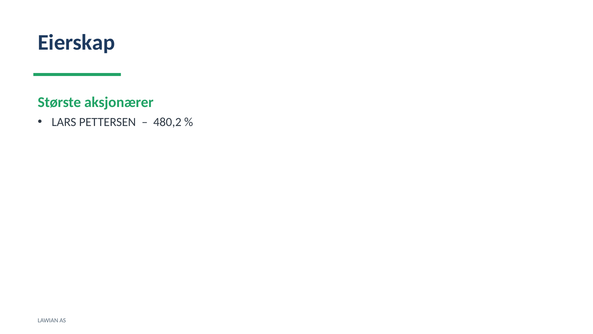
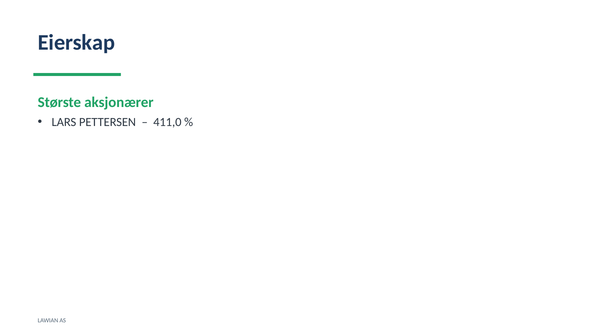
480,2: 480,2 -> 411,0
